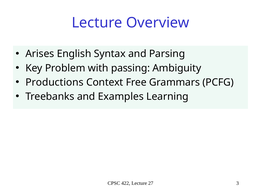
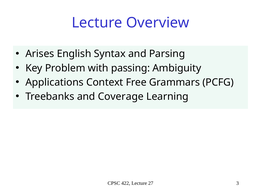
Productions: Productions -> Applications
Examples: Examples -> Coverage
